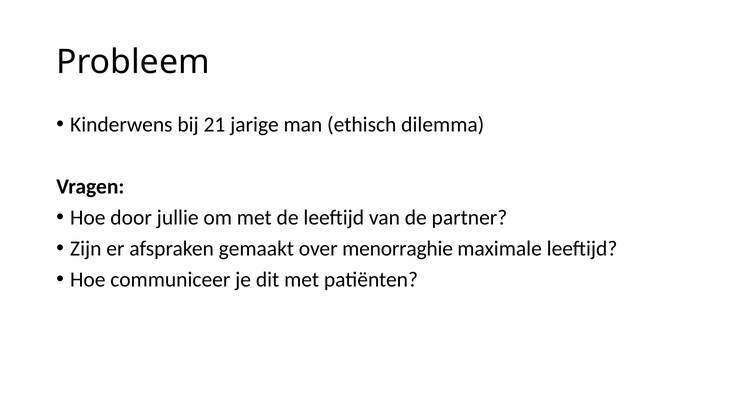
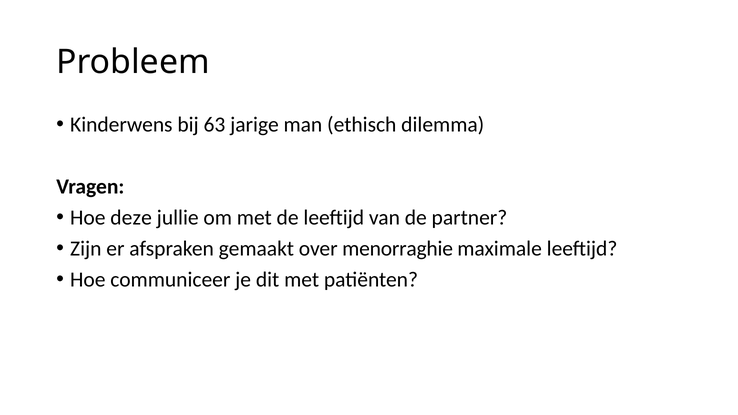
21: 21 -> 63
door: door -> deze
